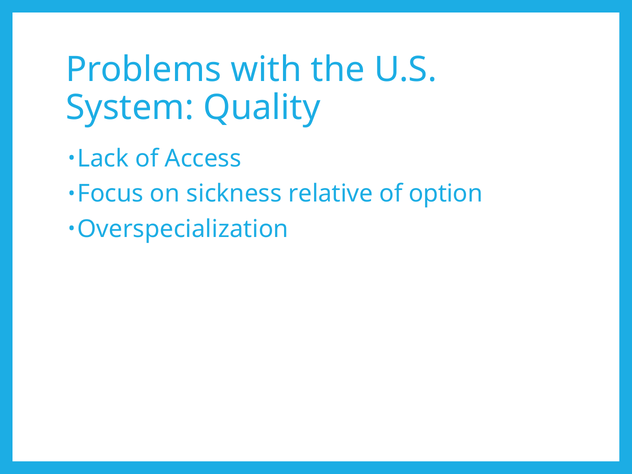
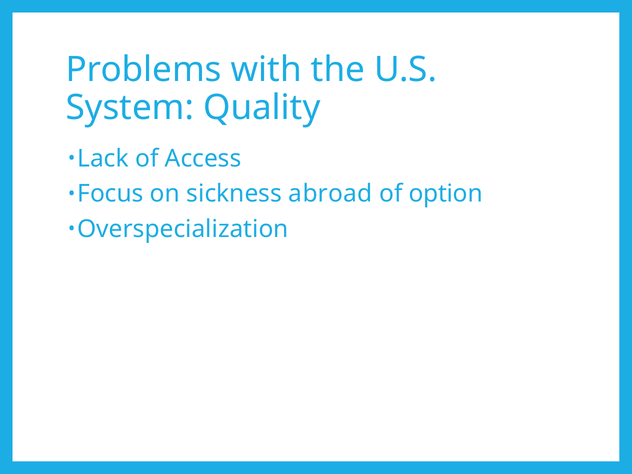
relative: relative -> abroad
